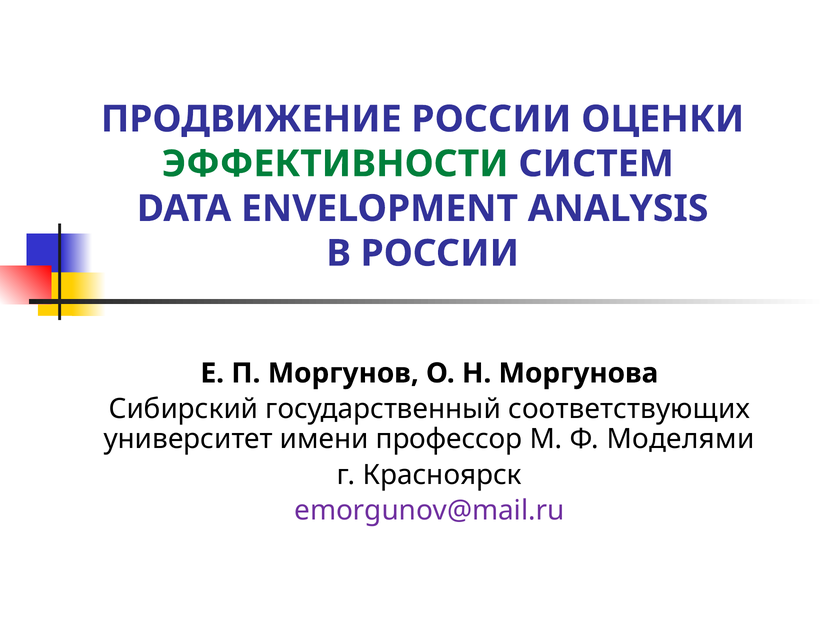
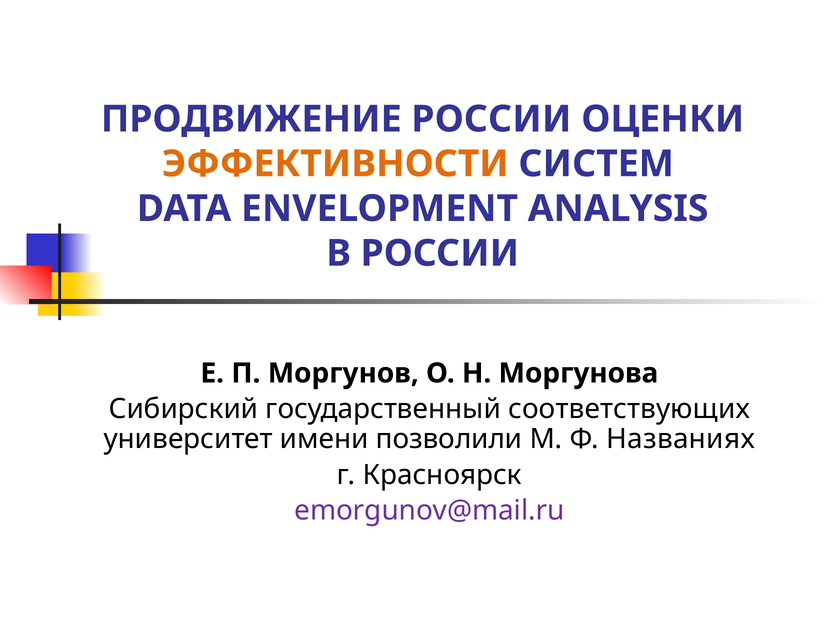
ЭФФЕКТИВНОСТИ colour: green -> orange
профессор: профессор -> позволили
Моделями: Моделями -> Названиях
